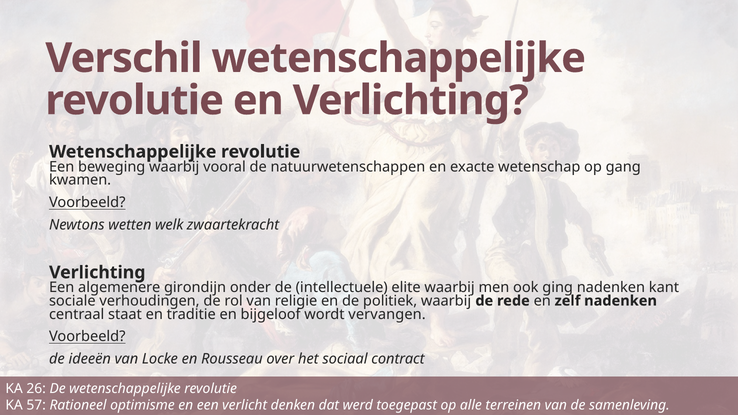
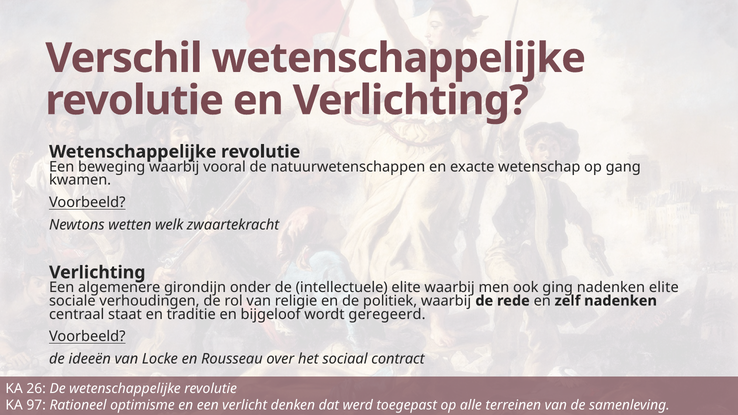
nadenken kant: kant -> elite
vervangen: vervangen -> geregeerd
57: 57 -> 97
